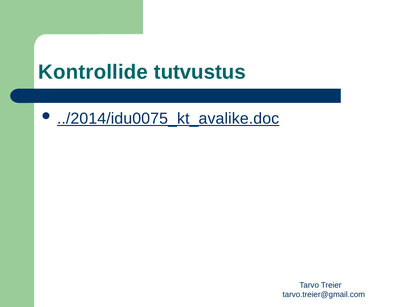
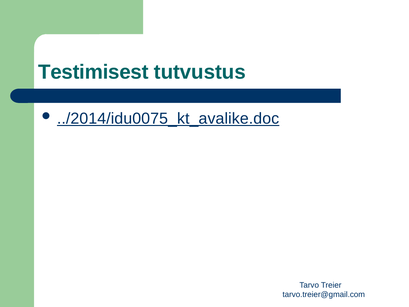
Kontrollide: Kontrollide -> Testimisest
